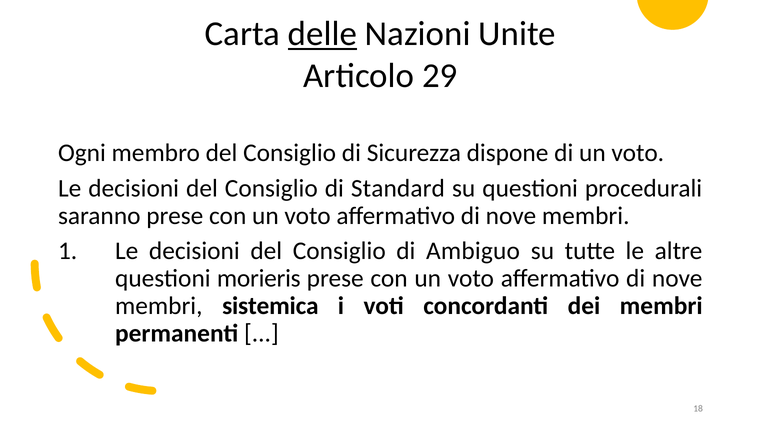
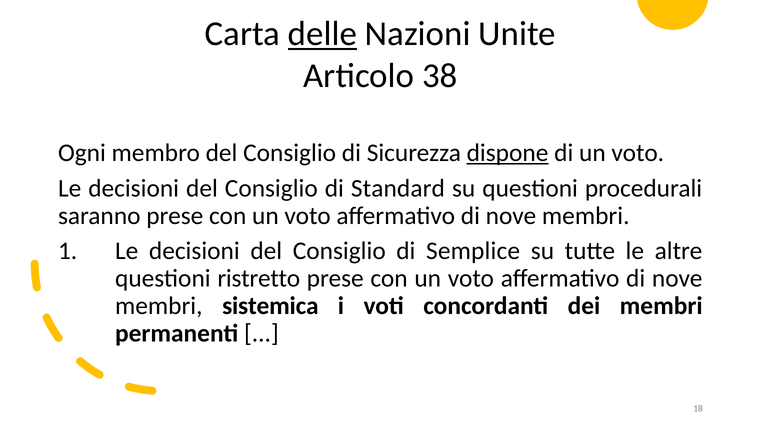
29: 29 -> 38
dispone underline: none -> present
Ambiguo: Ambiguo -> Semplice
morieris: morieris -> ristretto
